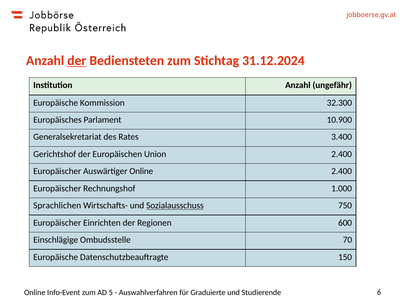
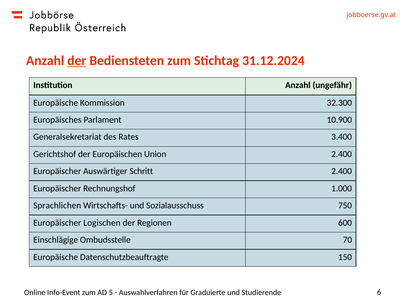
Auswärtiger Online: Online -> Schritt
Sozialausschuss underline: present -> none
Einrichten: Einrichten -> Logischen
